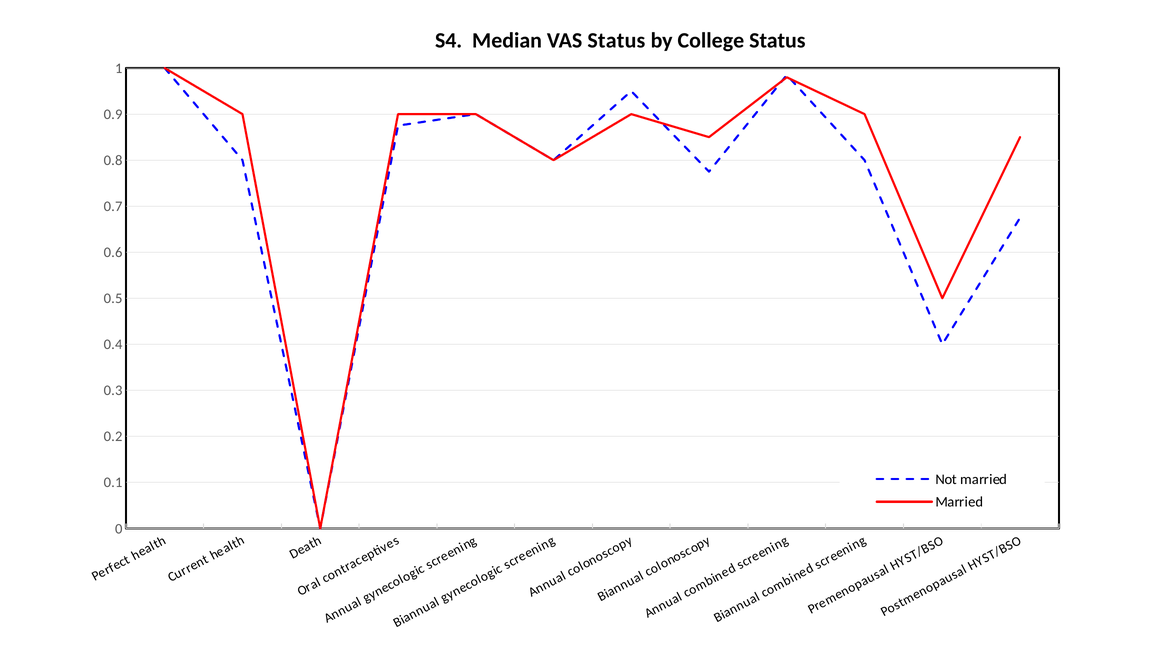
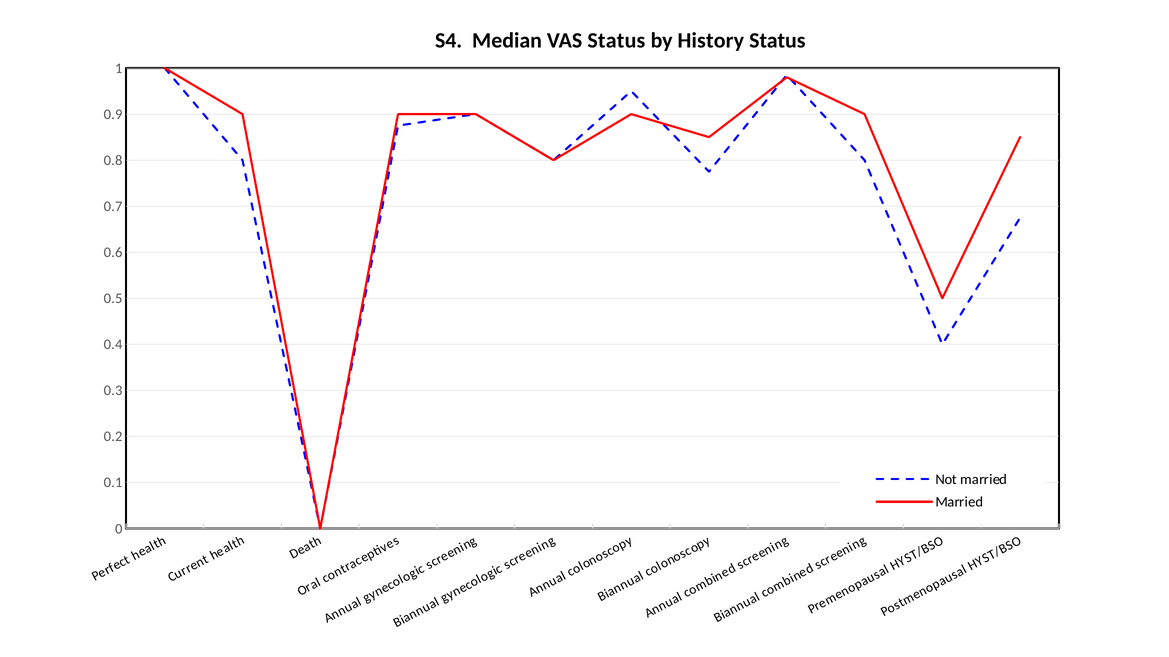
College: College -> History
